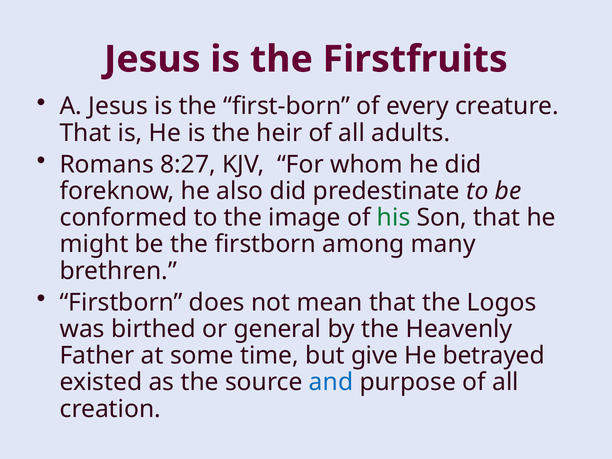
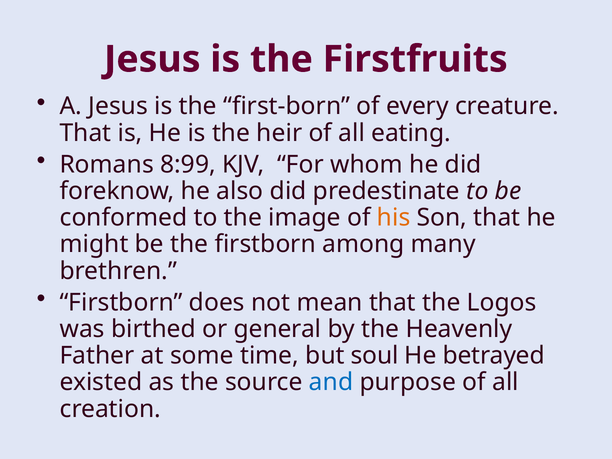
adults: adults -> eating
8:27: 8:27 -> 8:99
his colour: green -> orange
give: give -> soul
